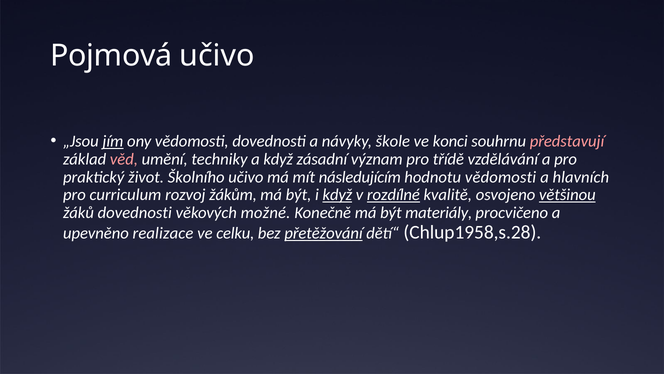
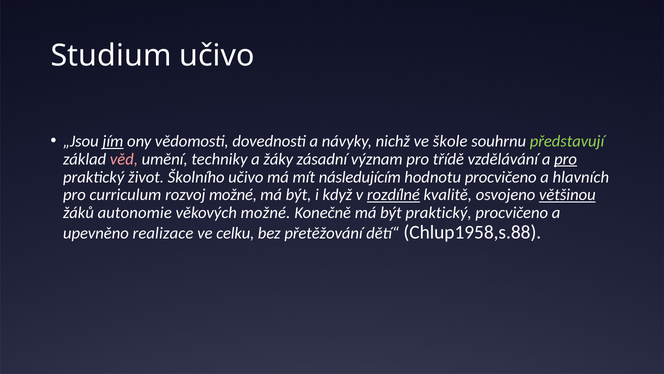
Pojmová: Pojmová -> Studium
škole: škole -> nichž
konci: konci -> škole
představují colour: pink -> light green
a když: když -> žáky
pro at (566, 159) underline: none -> present
hodnotu vědomosti: vědomosti -> procvičeno
rozvoj žákům: žákům -> možné
když at (337, 195) underline: present -> none
žáků dovednosti: dovednosti -> autonomie
být materiály: materiály -> praktický
přetěžování underline: present -> none
Chlup1958,s.28: Chlup1958,s.28 -> Chlup1958,s.88
